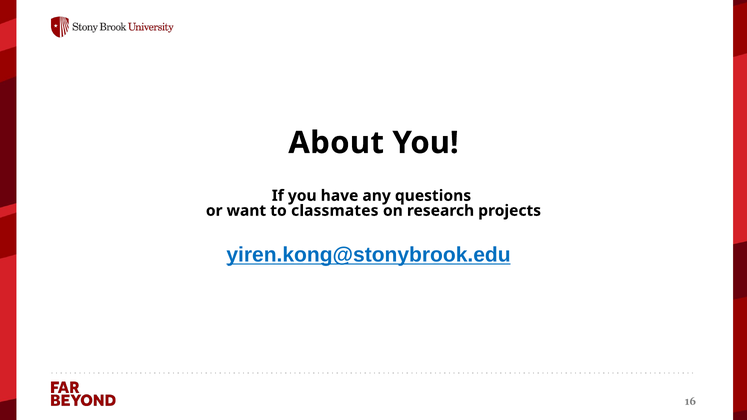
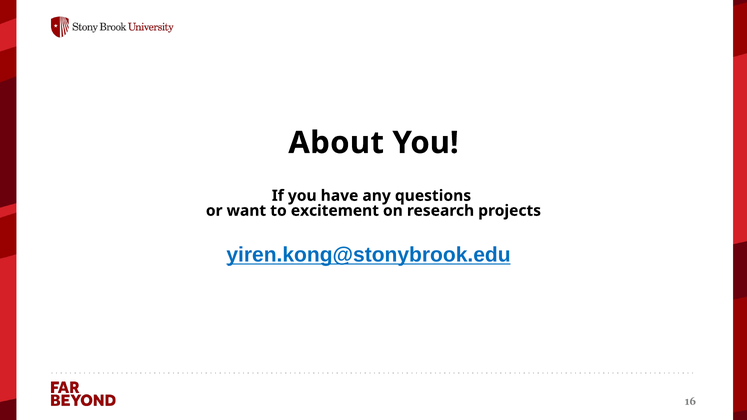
classmates: classmates -> excitement
